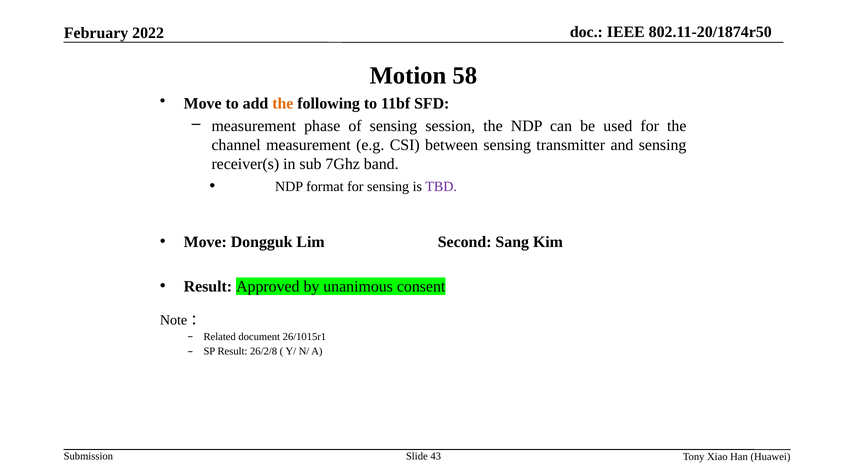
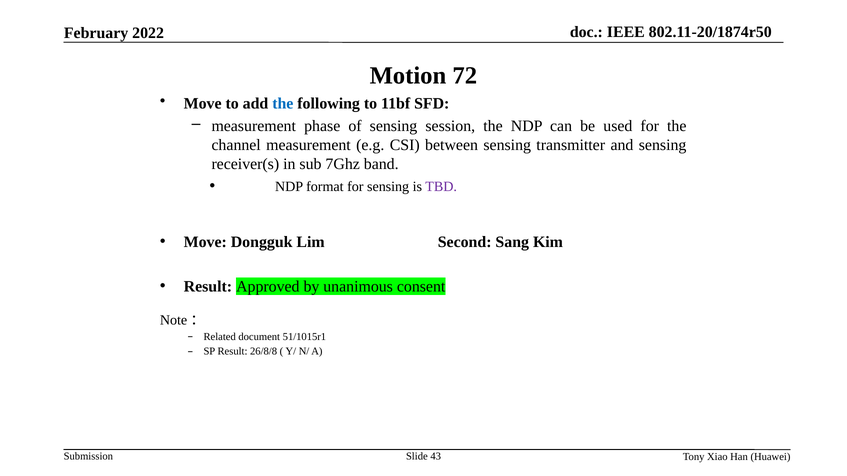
58: 58 -> 72
the at (283, 104) colour: orange -> blue
26/1015r1: 26/1015r1 -> 51/1015r1
26/2/8: 26/2/8 -> 26/8/8
